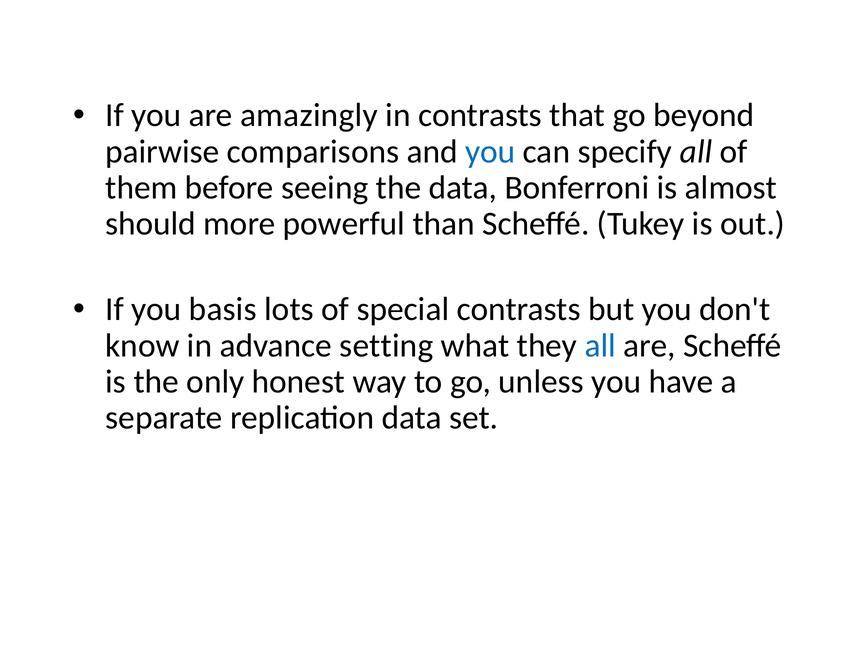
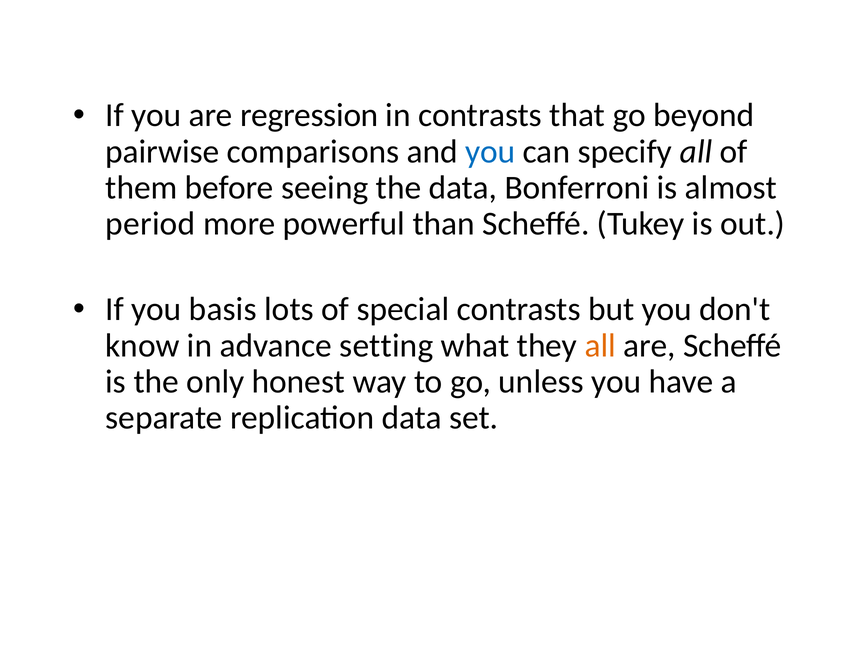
amazingly: amazingly -> regression
should: should -> period
all at (600, 346) colour: blue -> orange
